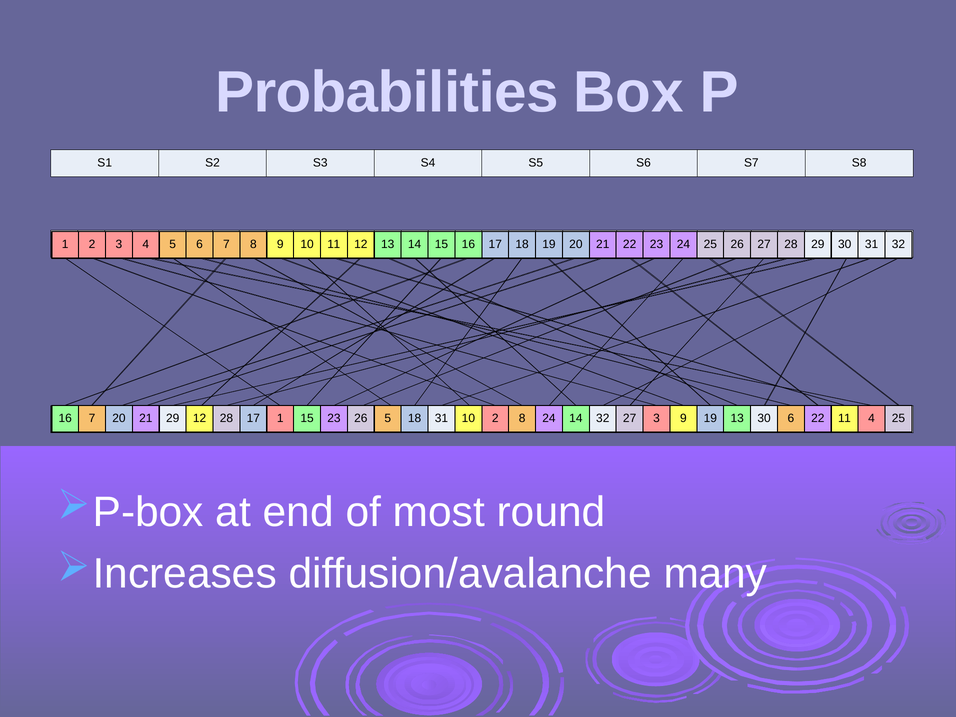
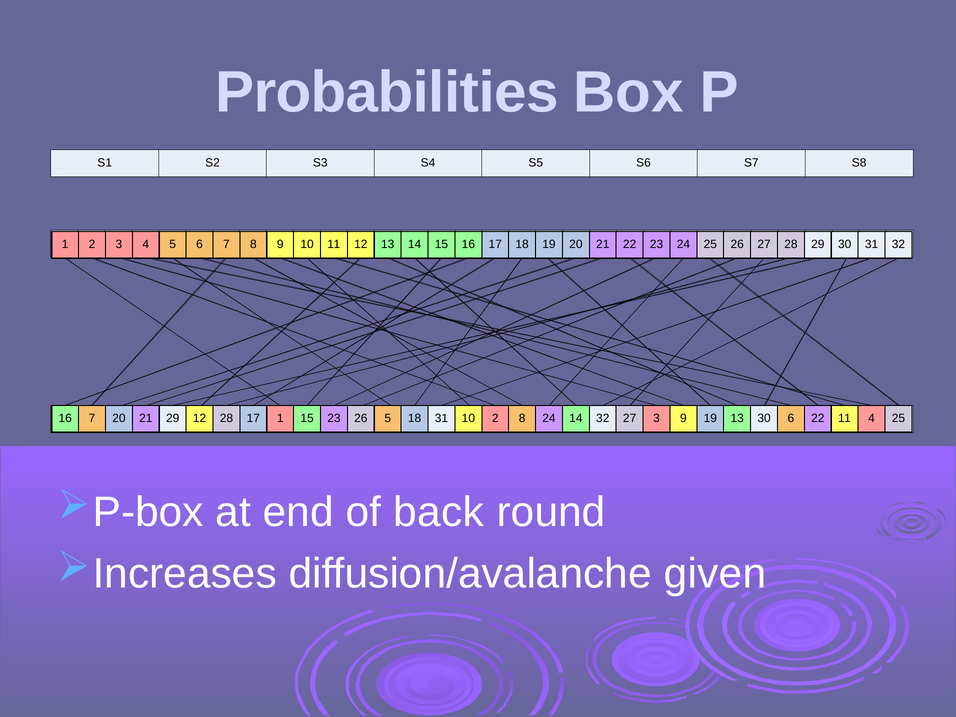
most: most -> back
many: many -> given
